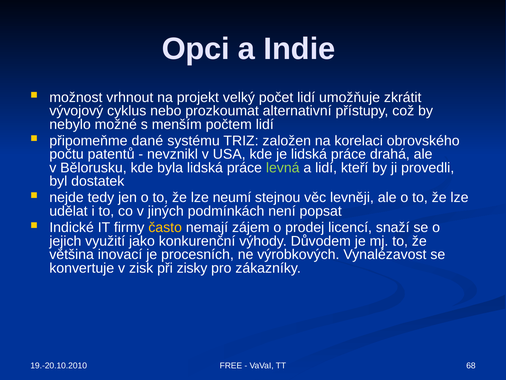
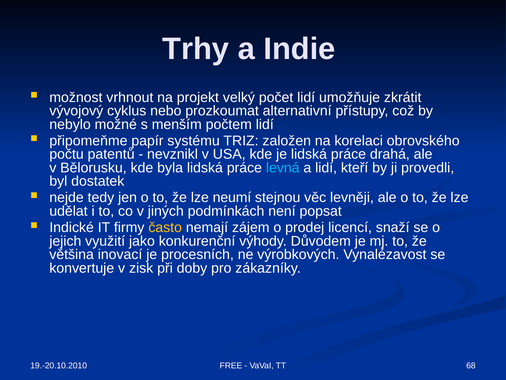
Opci: Opci -> Trhy
dané: dané -> papír
levná colour: light green -> light blue
zisky: zisky -> doby
